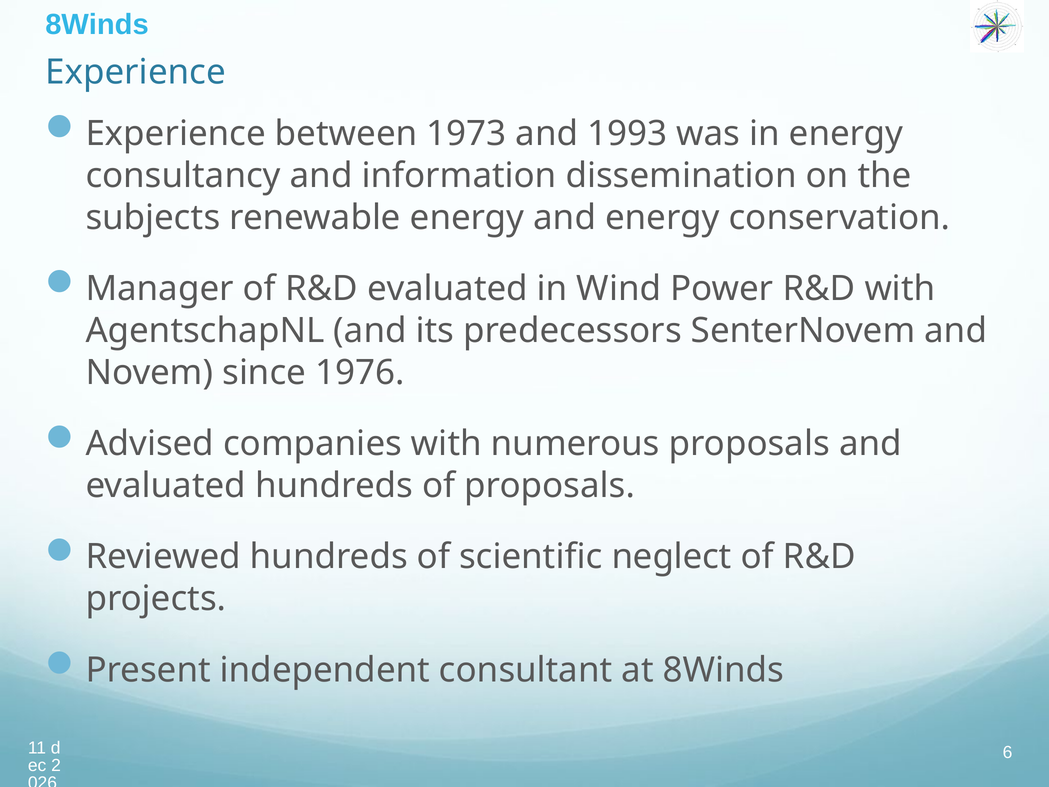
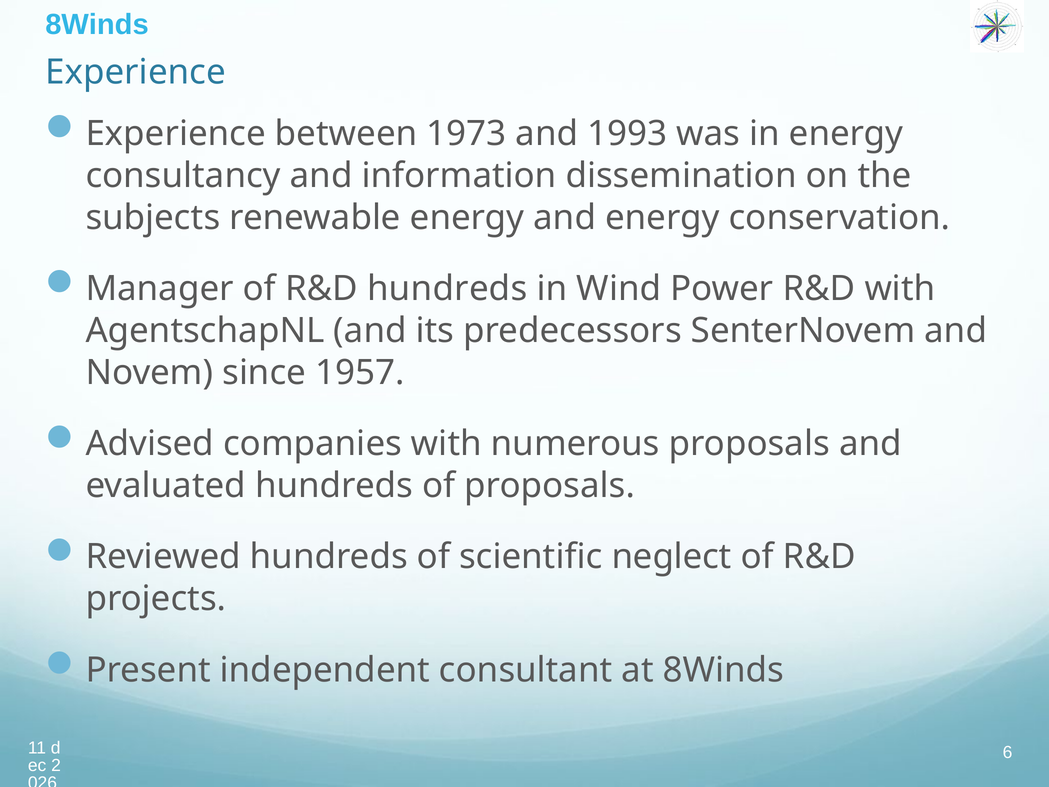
R&D evaluated: evaluated -> hundreds
1976: 1976 -> 1957
